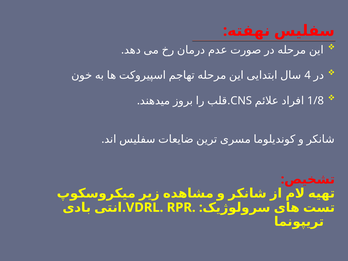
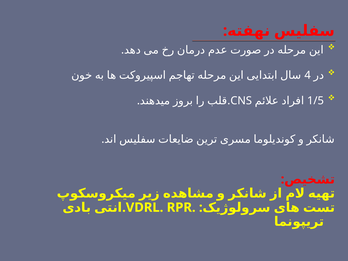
1/8: 1/8 -> 1/5
